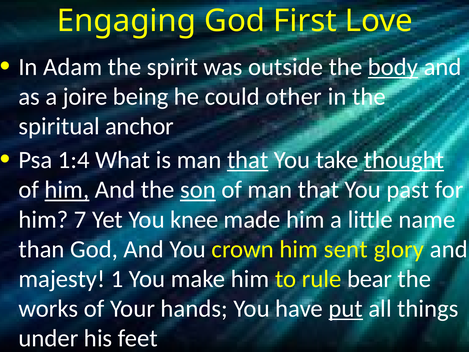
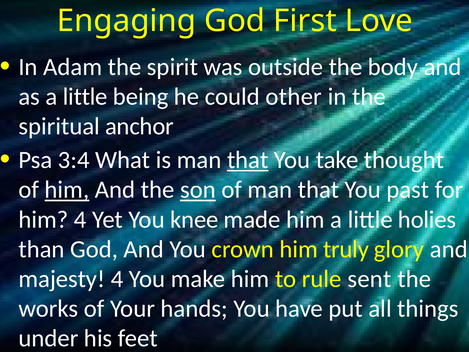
body underline: present -> none
as a joire: joire -> little
1:4: 1:4 -> 3:4
thought underline: present -> none
him 7: 7 -> 4
name: name -> holies
sent: sent -> truly
majesty 1: 1 -> 4
bear: bear -> sent
put underline: present -> none
